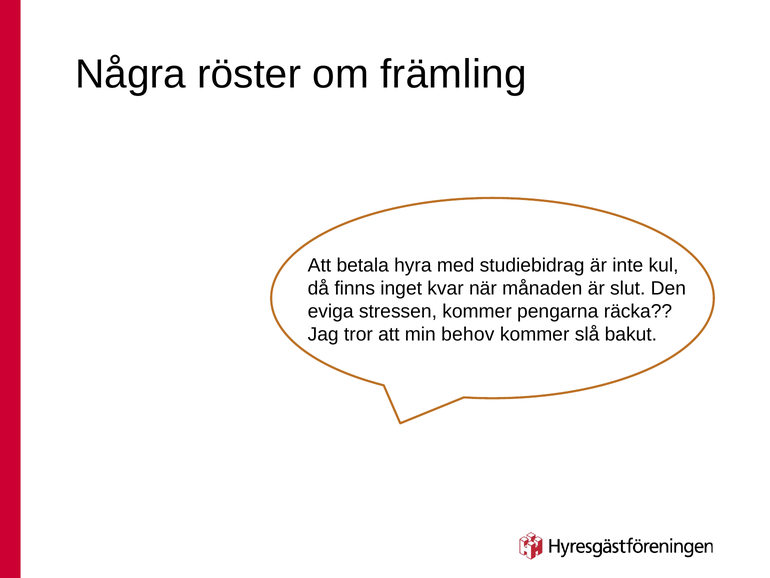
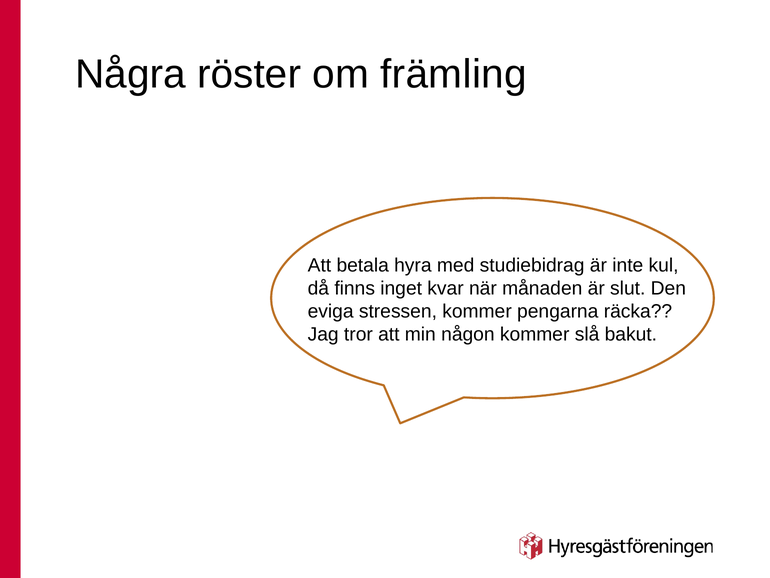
behov: behov -> någon
